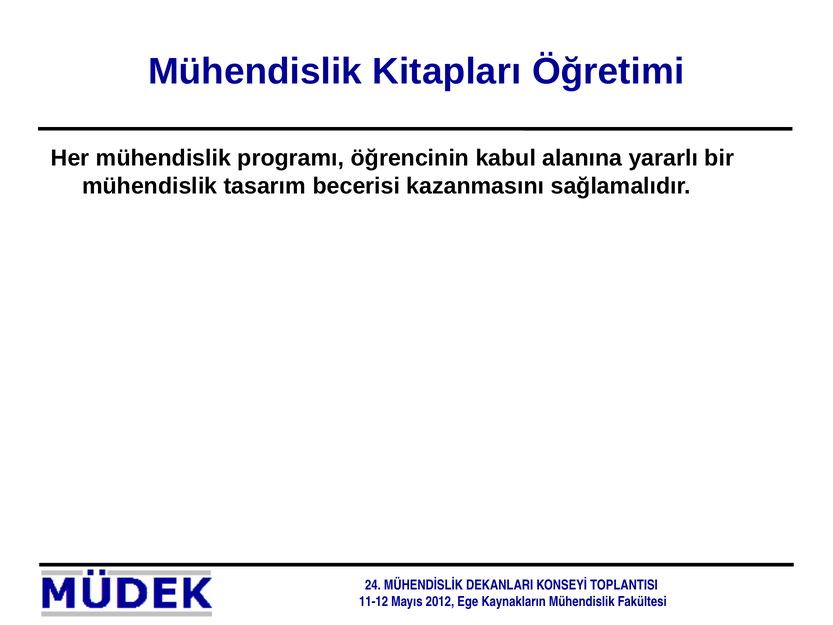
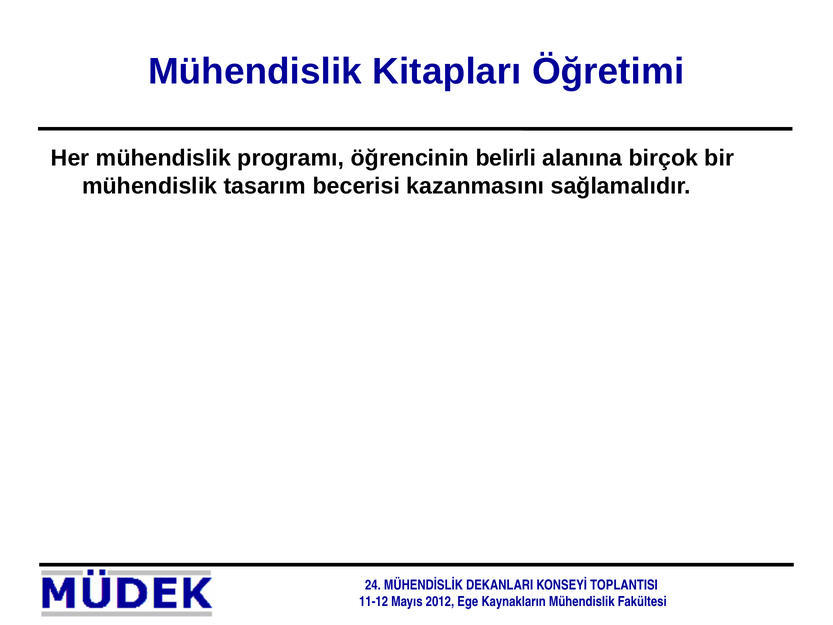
kabul: kabul -> belirli
yararlı: yararlı -> birçok
